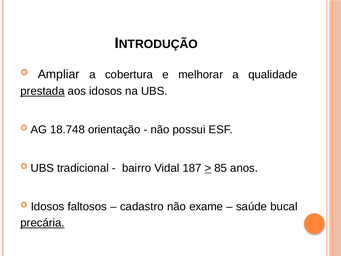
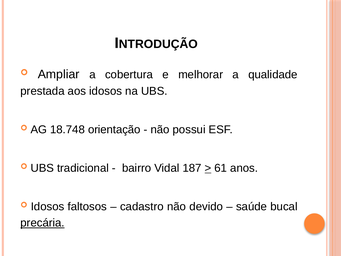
prestada underline: present -> none
85: 85 -> 61
exame: exame -> devido
